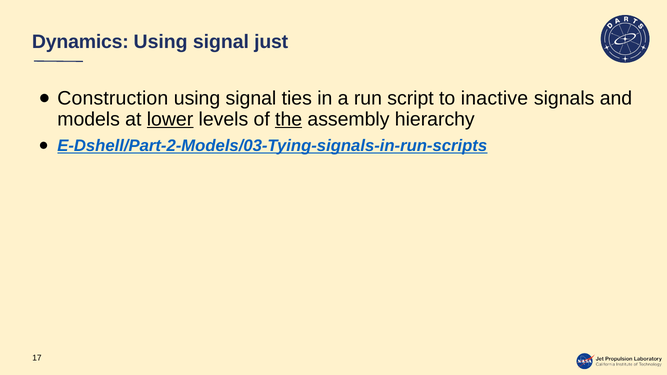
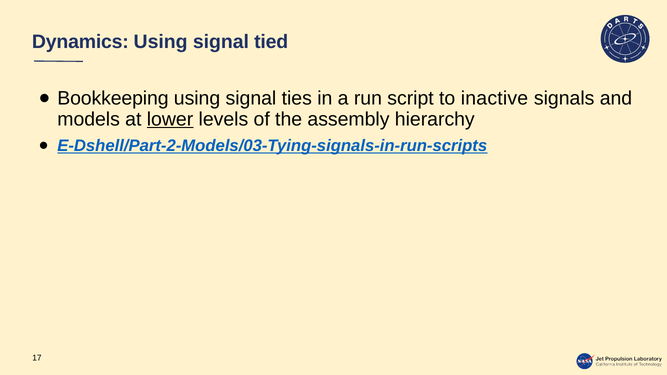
just: just -> tied
Construction: Construction -> Bookkeeping
the underline: present -> none
